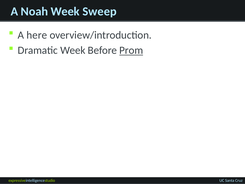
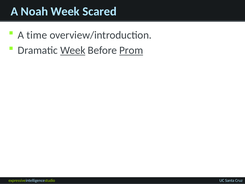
Sweep: Sweep -> Scared
here: here -> time
Week at (73, 50) underline: none -> present
